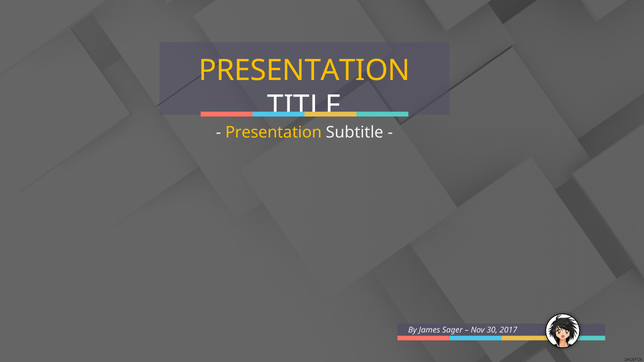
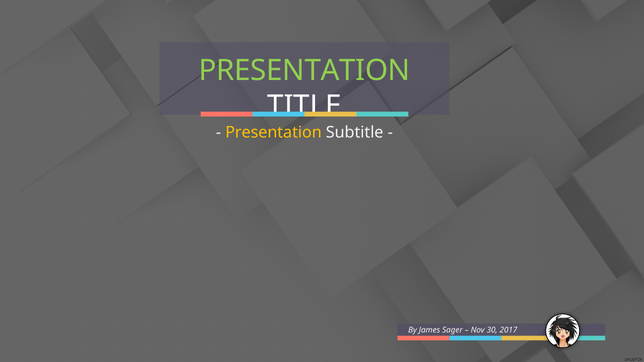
PRESENTATION at (305, 71) colour: yellow -> light green
